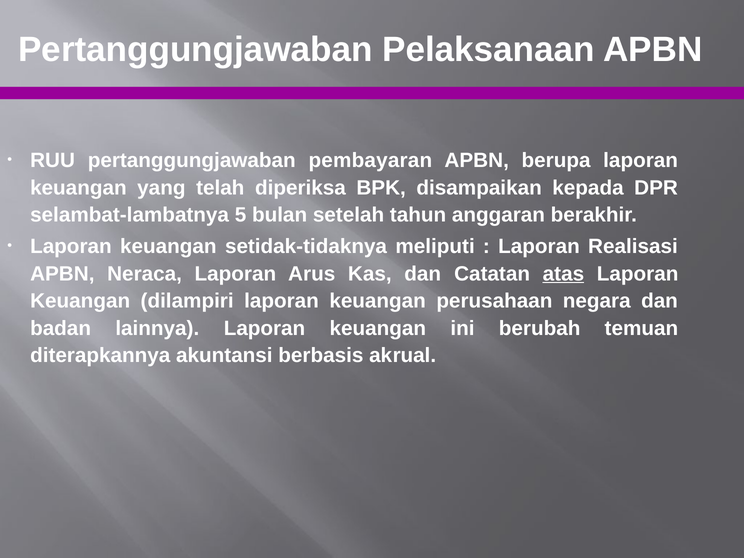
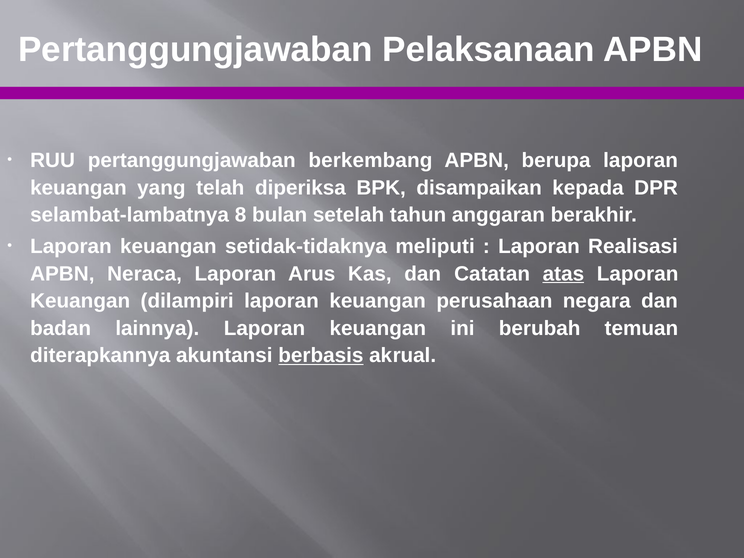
pembayaran: pembayaran -> berkembang
5: 5 -> 8
berbasis underline: none -> present
